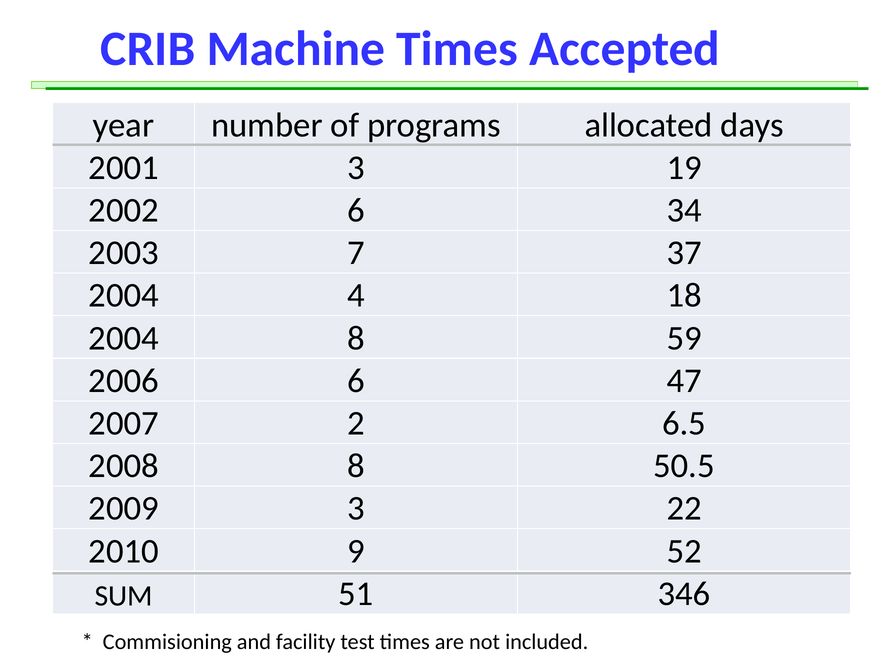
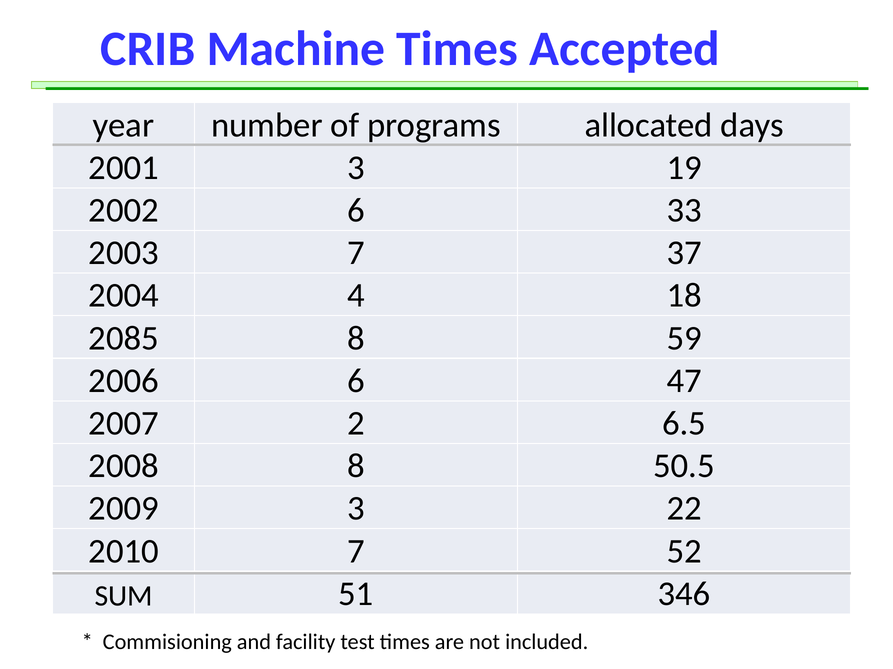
34: 34 -> 33
2004 at (124, 338): 2004 -> 2085
2010 9: 9 -> 7
